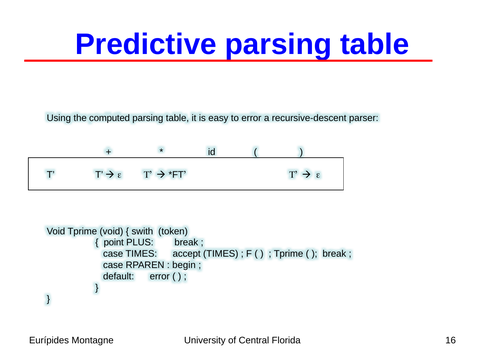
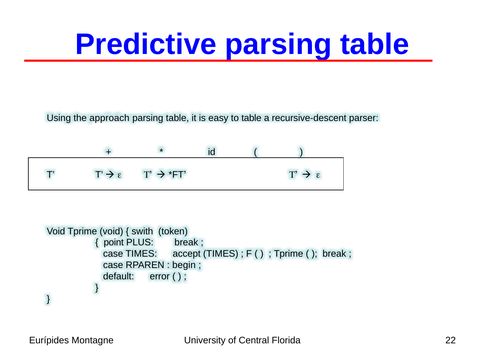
computed: computed -> approach
to error: error -> table
16: 16 -> 22
